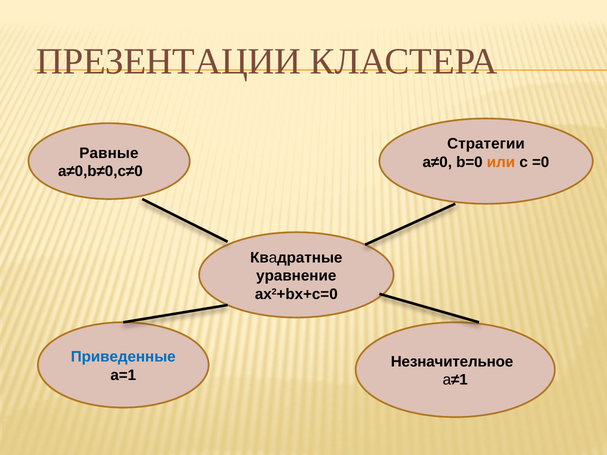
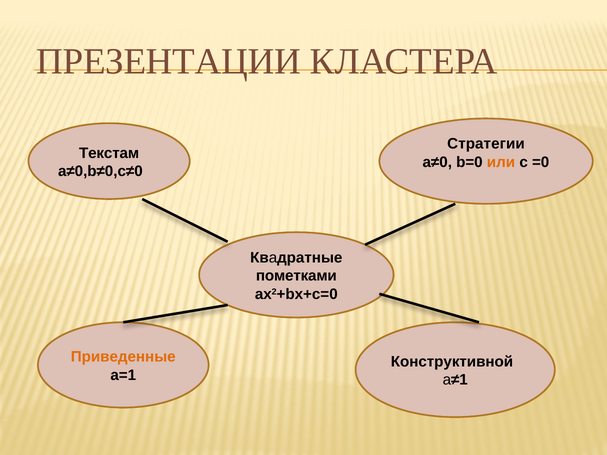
Равные: Равные -> Текстам
уравнение: уравнение -> пометками
Приведенные colour: blue -> orange
Незначительное: Незначительное -> Конструктивной
